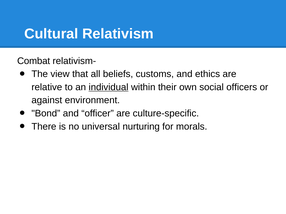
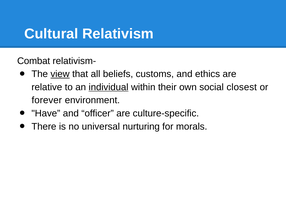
view underline: none -> present
officers: officers -> closest
against: against -> forever
Bond: Bond -> Have
